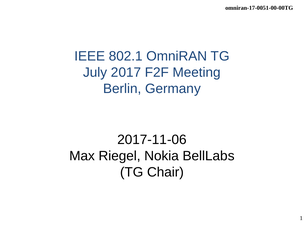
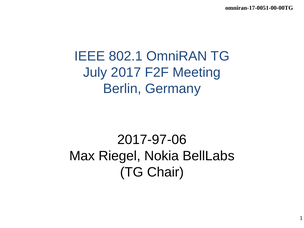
2017-11-06: 2017-11-06 -> 2017-97-06
